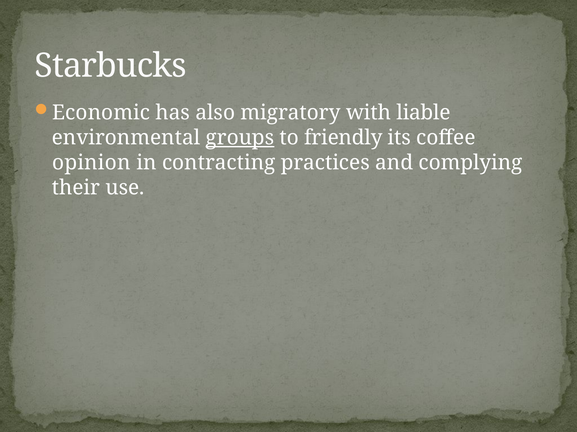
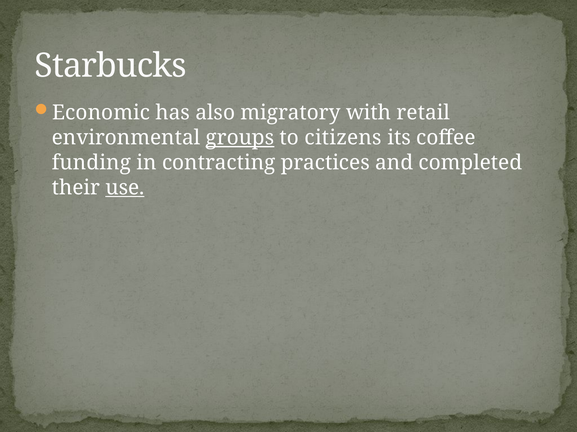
liable: liable -> retail
friendly: friendly -> citizens
opinion: opinion -> funding
complying: complying -> completed
use underline: none -> present
